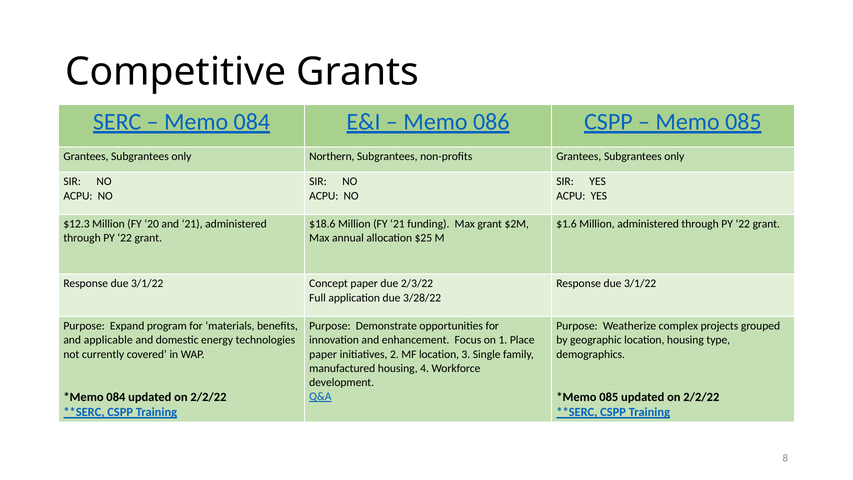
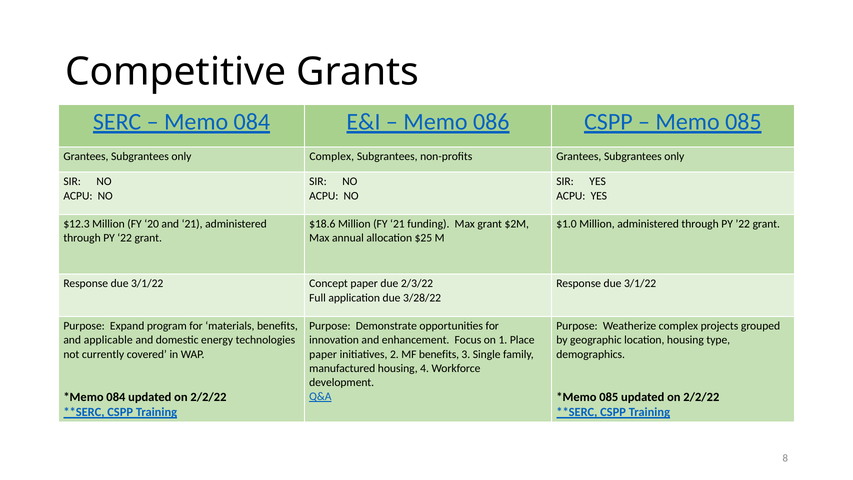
only Northern: Northern -> Complex
$1.6: $1.6 -> $1.0
MF location: location -> benefits
